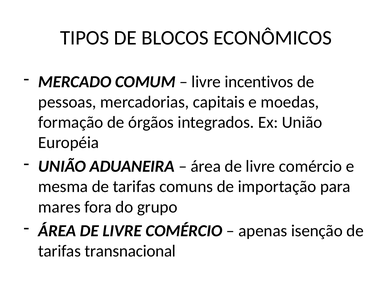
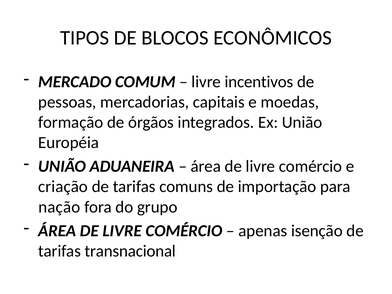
mesma: mesma -> criação
mares: mares -> nação
